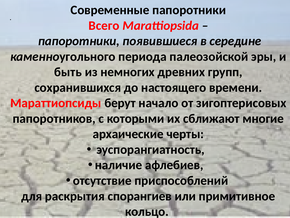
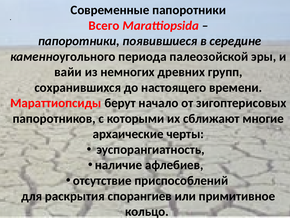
быть: быть -> вайи
